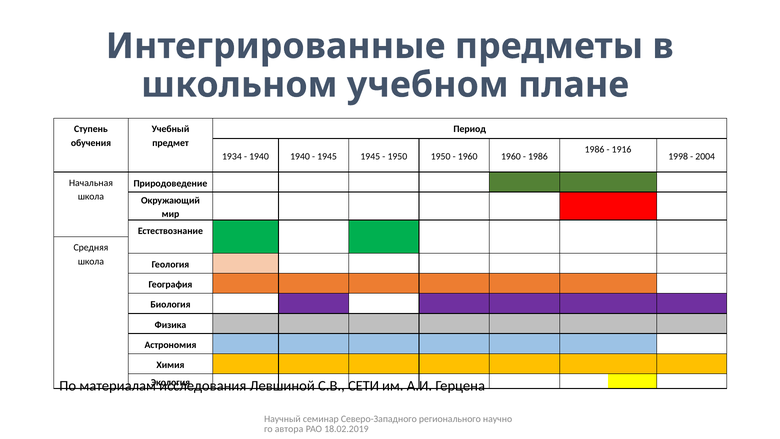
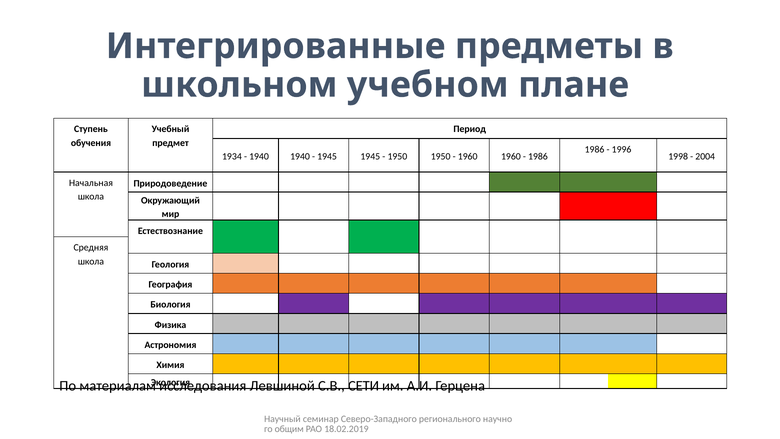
1916: 1916 -> 1996
автора: автора -> общим
